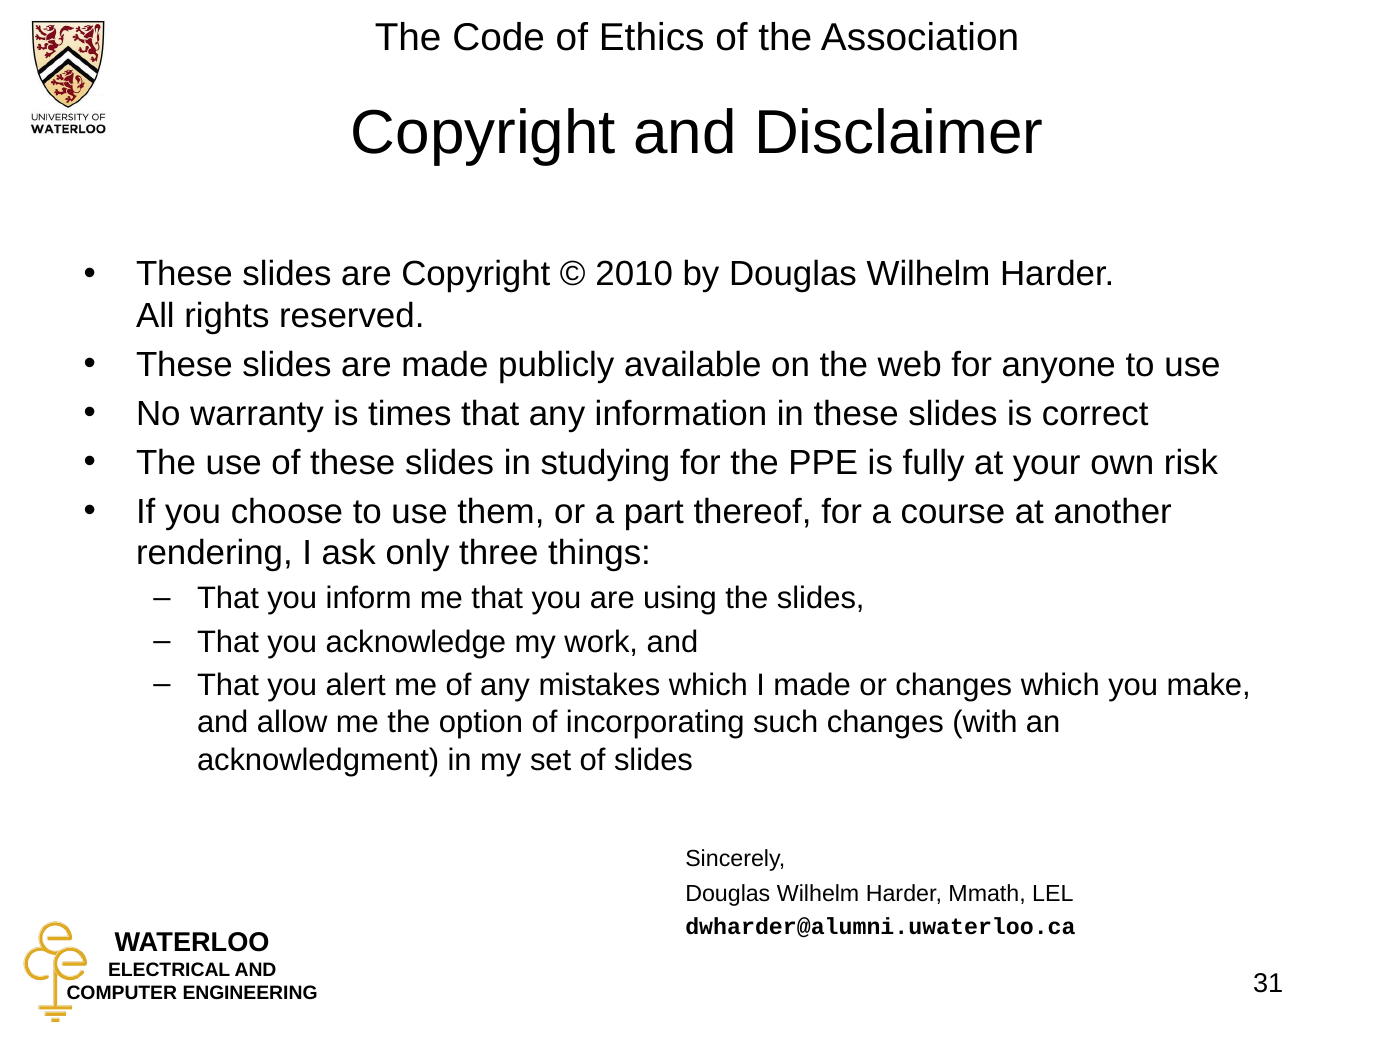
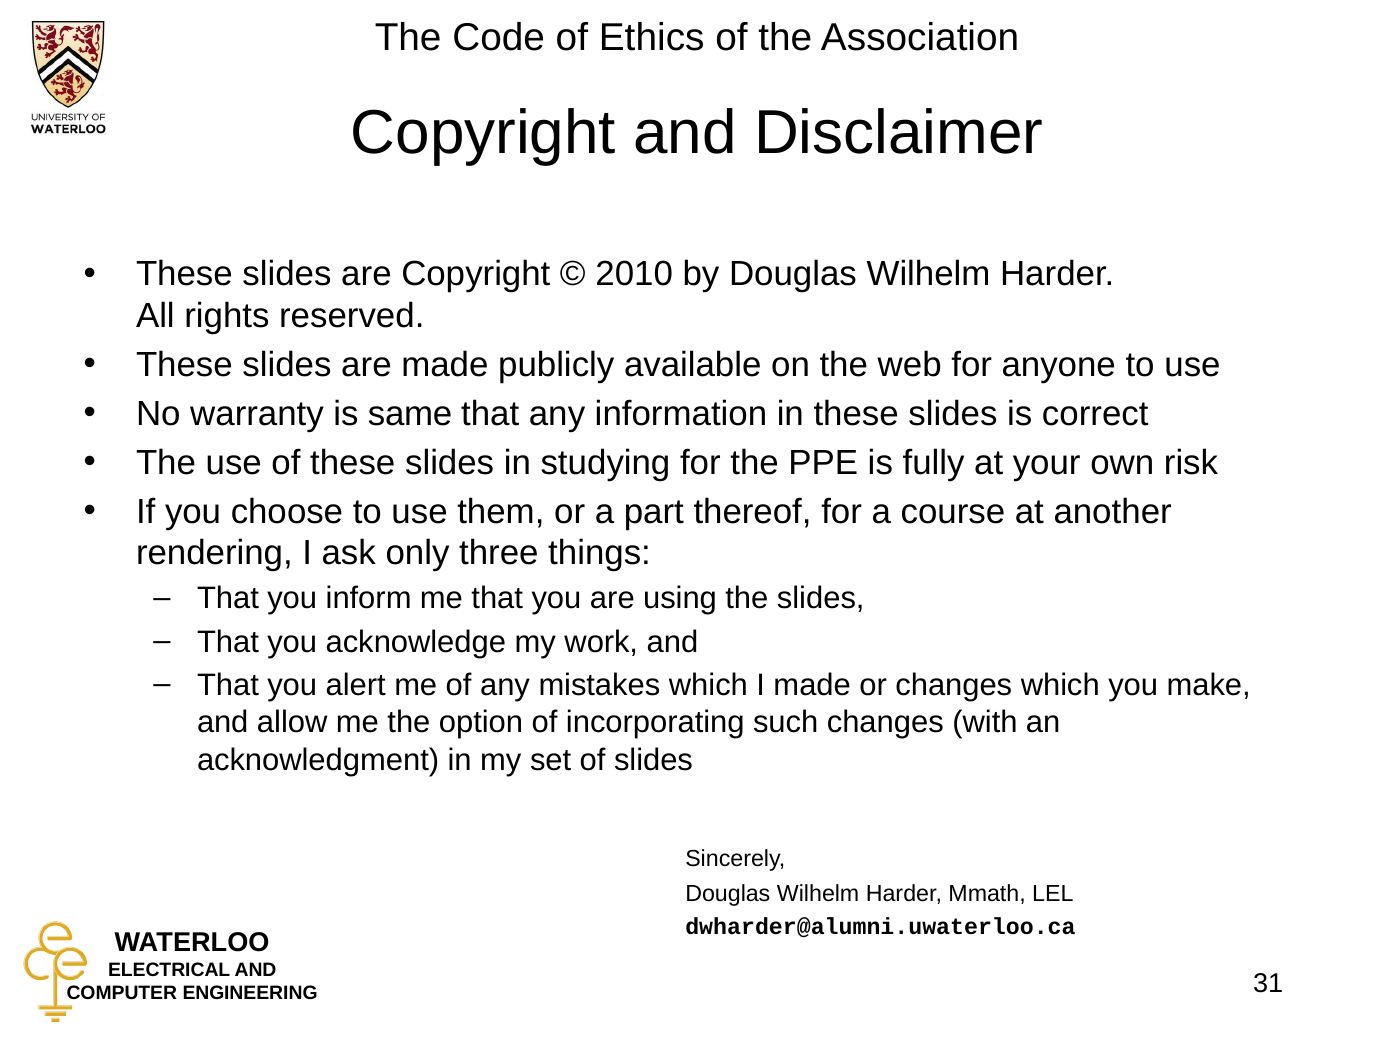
times: times -> same
